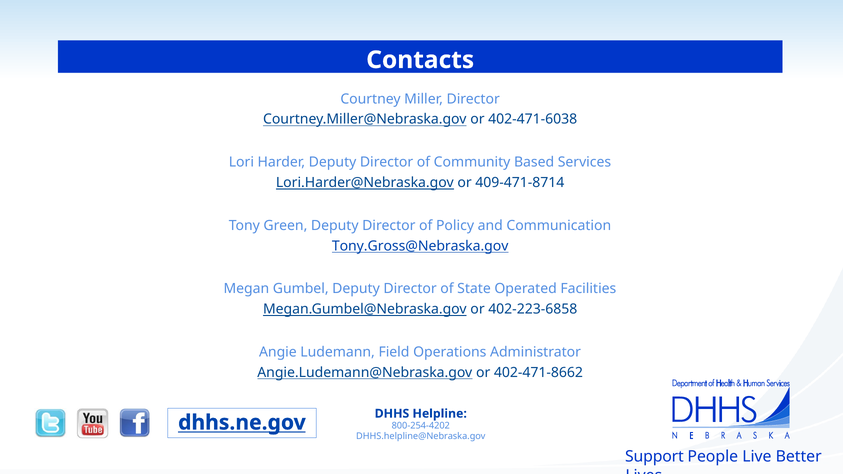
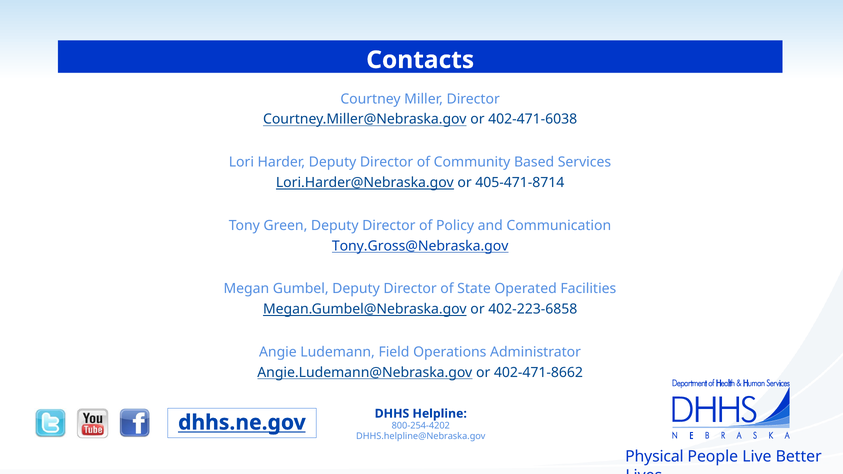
409-471-8714: 409-471-8714 -> 405-471-8714
Support: Support -> Physical
